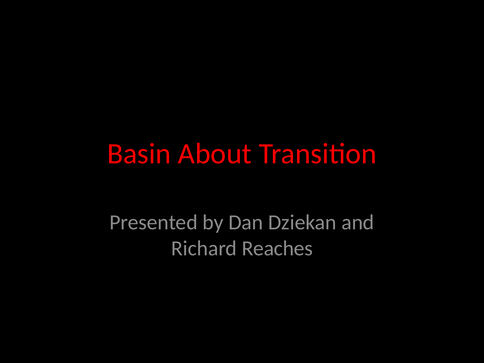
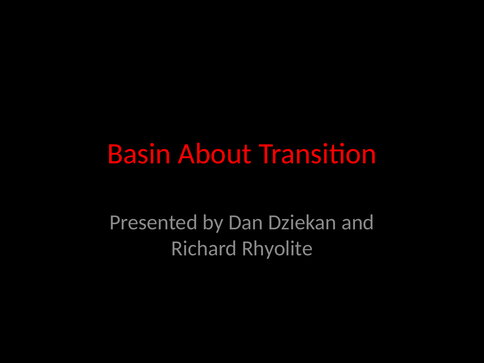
Reaches: Reaches -> Rhyolite
